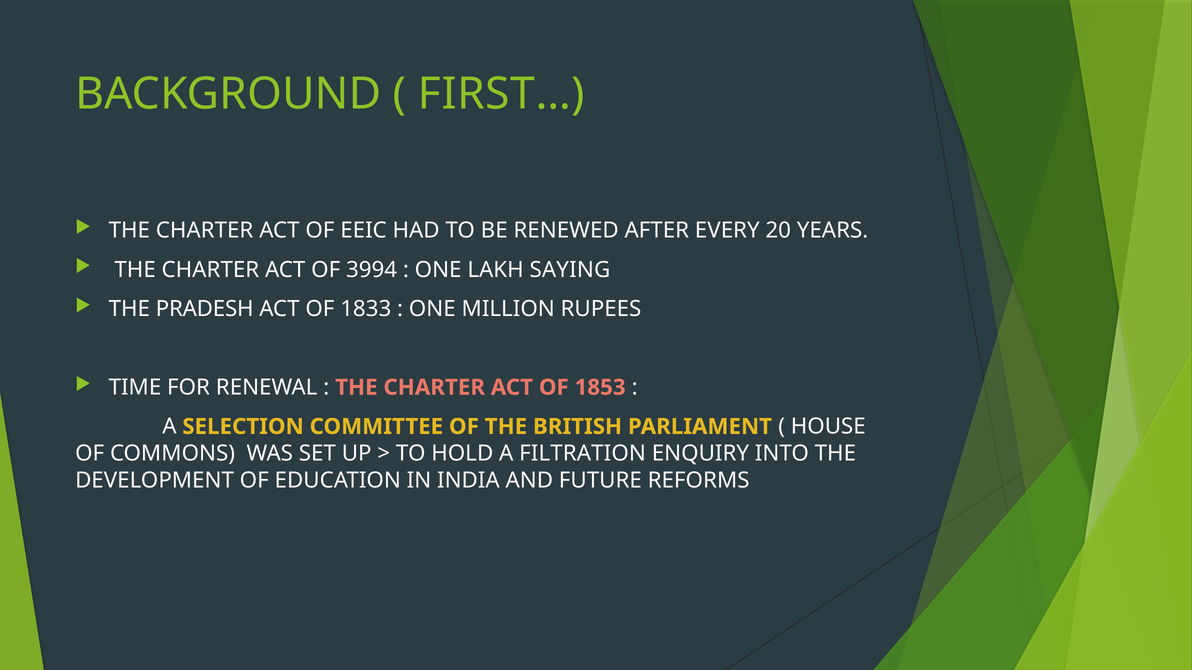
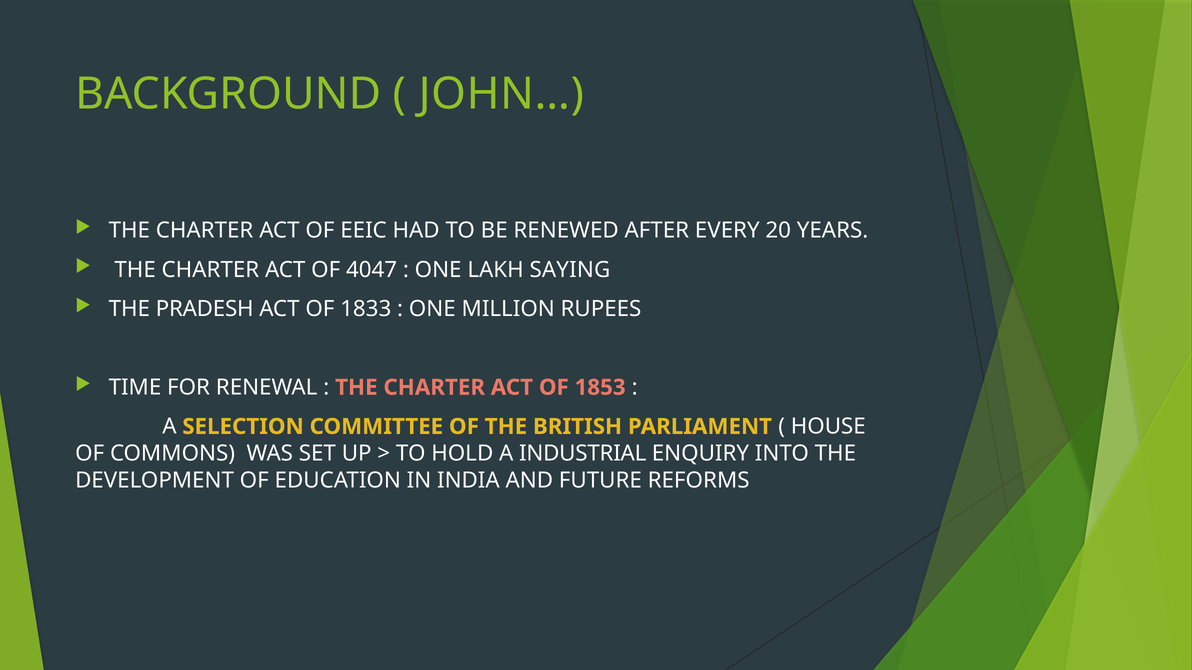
FIRST…: FIRST… -> JOHN…
3994: 3994 -> 4047
FILTRATION: FILTRATION -> INDUSTRIAL
